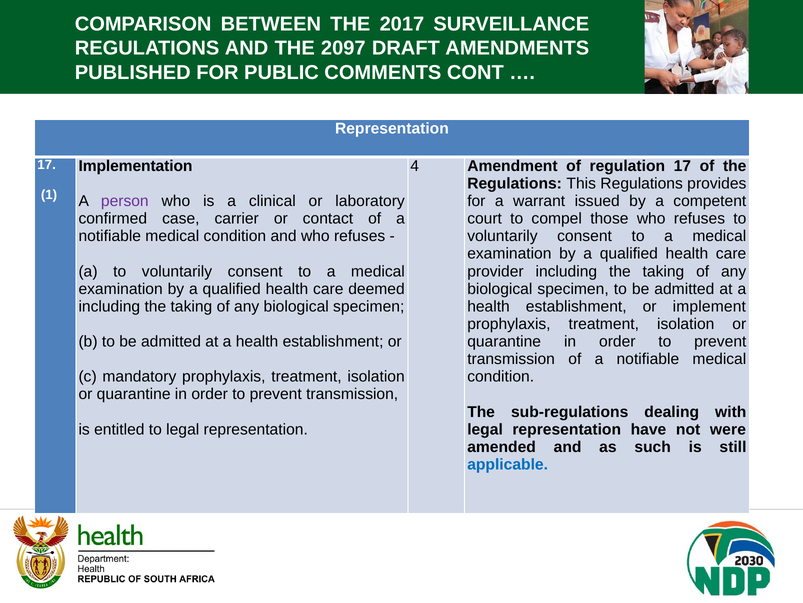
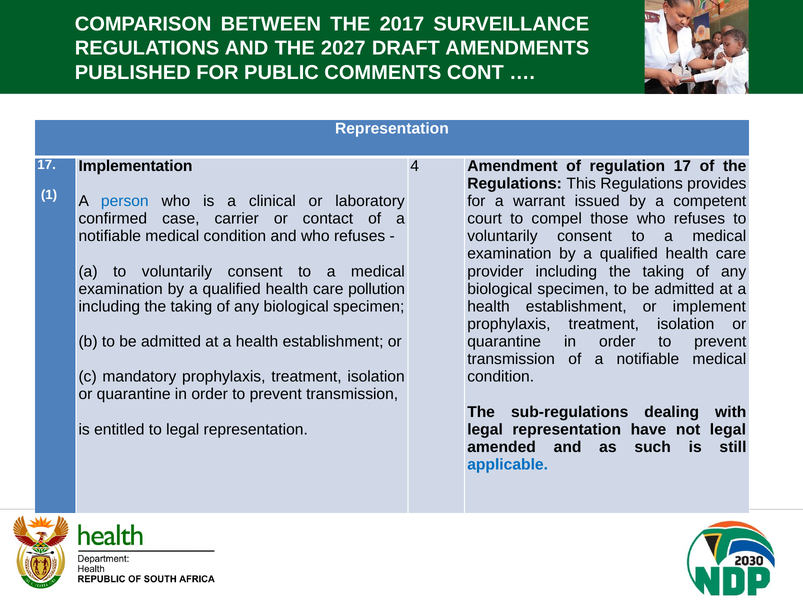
2097: 2097 -> 2027
person colour: purple -> blue
deemed: deemed -> pollution
not were: were -> legal
